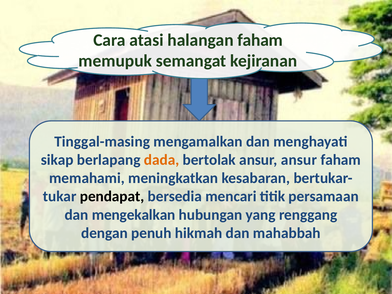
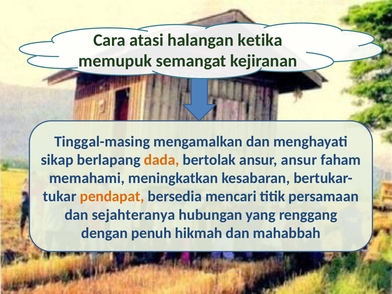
halangan faham: faham -> ketika
pendapat colour: black -> orange
mengekalkan: mengekalkan -> sejahteranya
